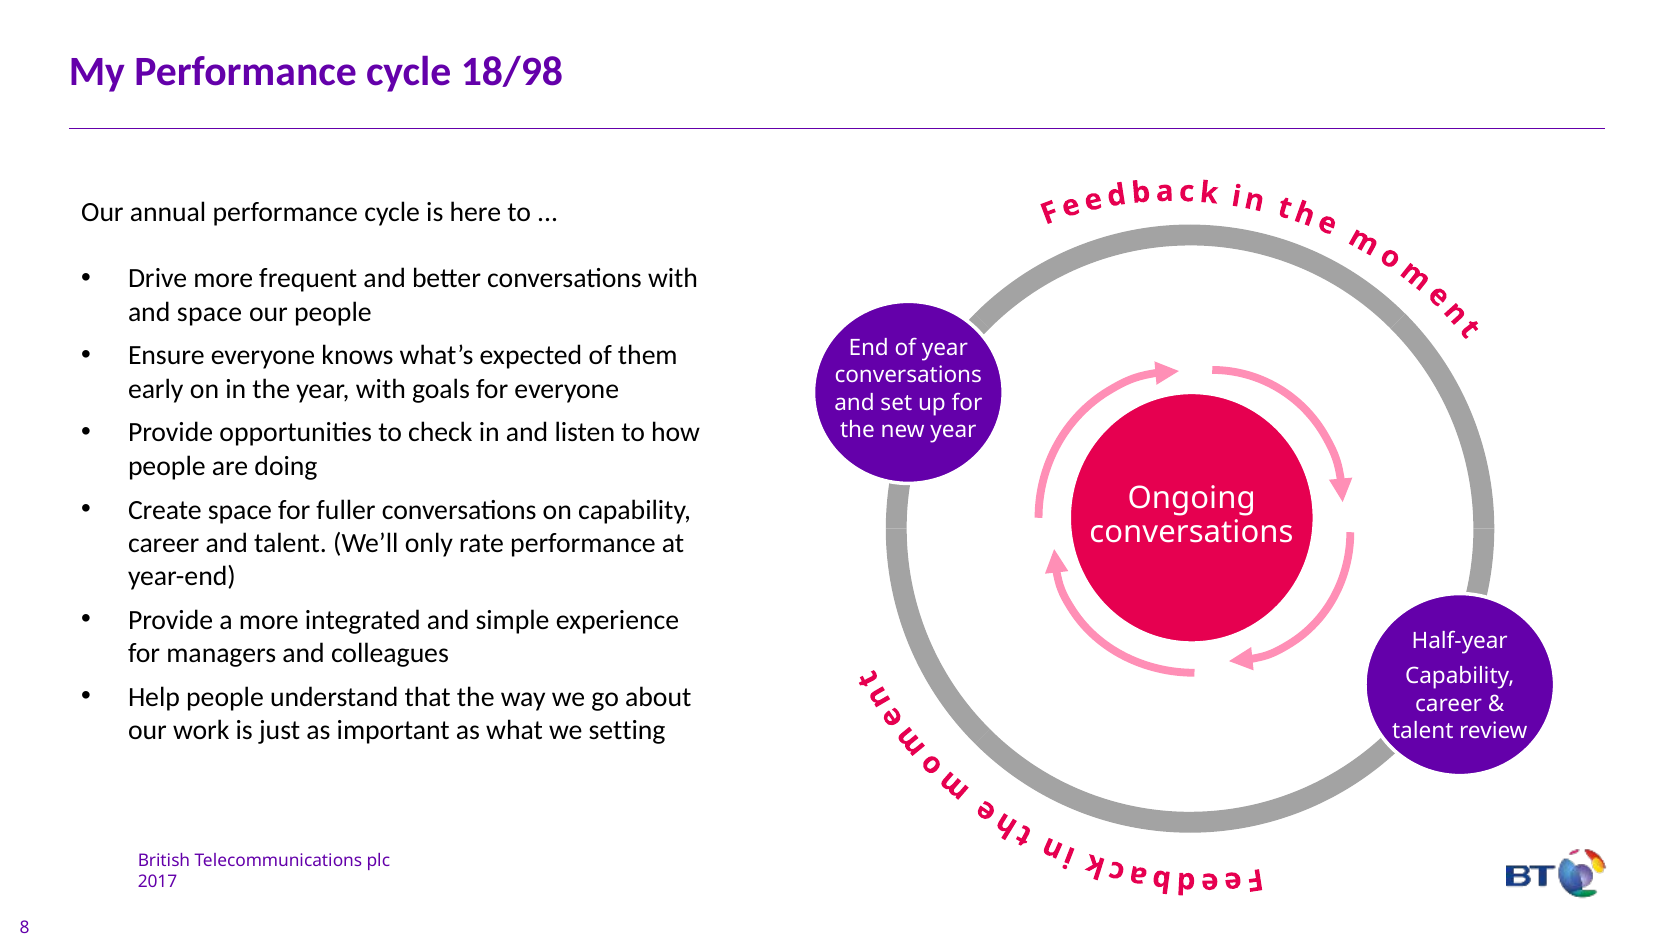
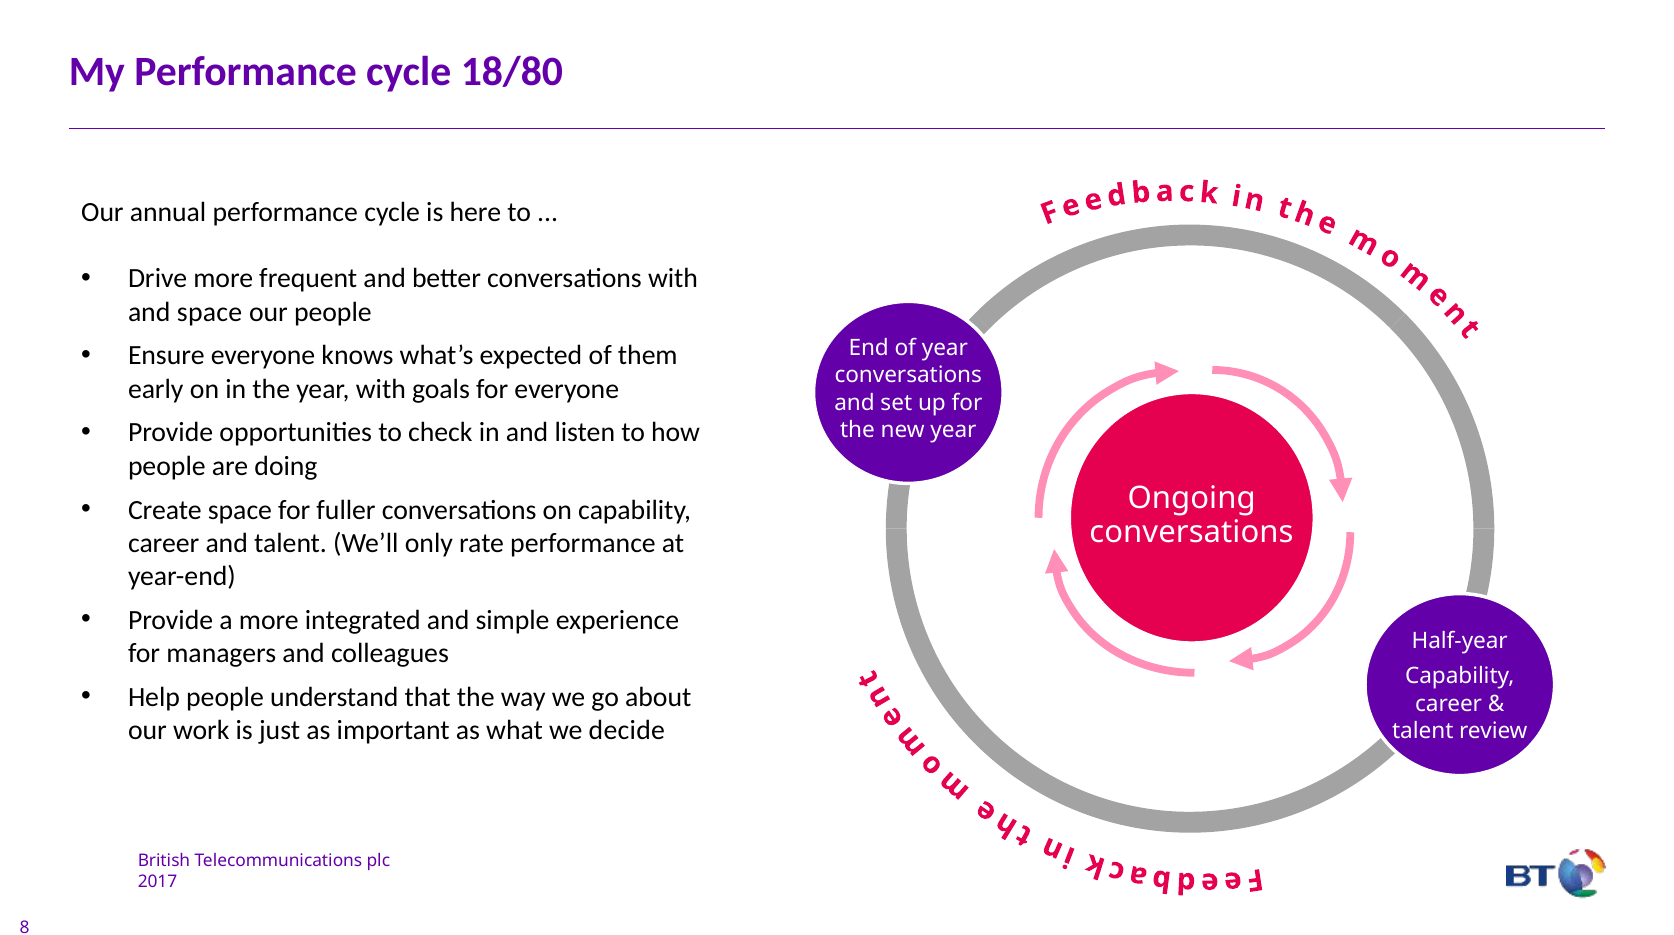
18/98: 18/98 -> 18/80
setting: setting -> decide
